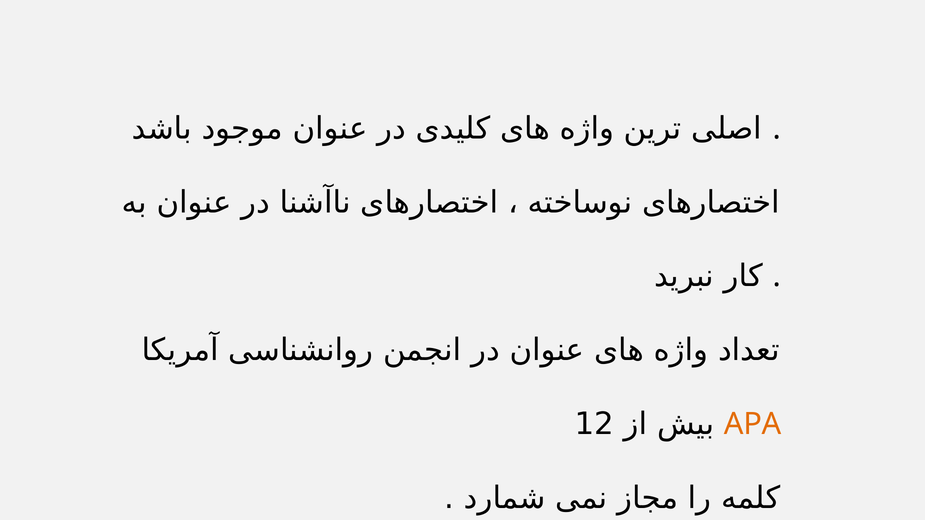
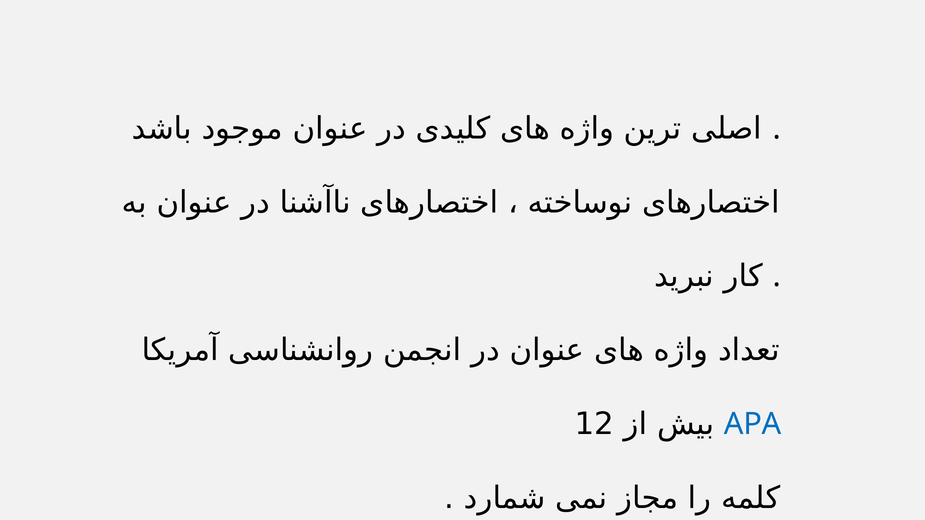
APA colour: orange -> blue
